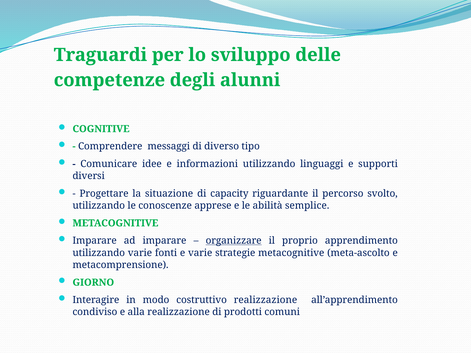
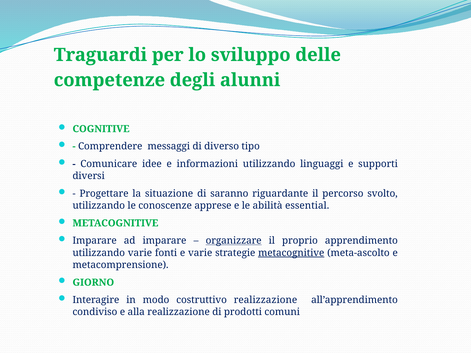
capacity: capacity -> saranno
semplice: semplice -> essential
metacognitive at (291, 253) underline: none -> present
